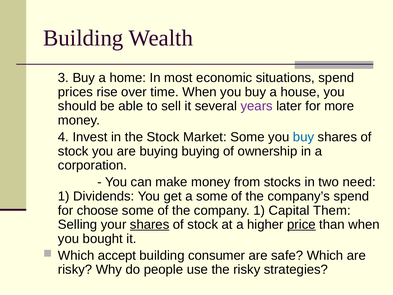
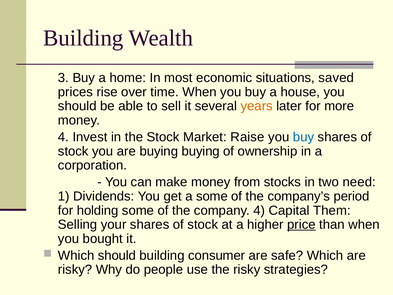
situations spend: spend -> saved
years colour: purple -> orange
Market Some: Some -> Raise
company’s spend: spend -> period
choose: choose -> holding
company 1: 1 -> 4
shares at (150, 224) underline: present -> none
Which accept: accept -> should
